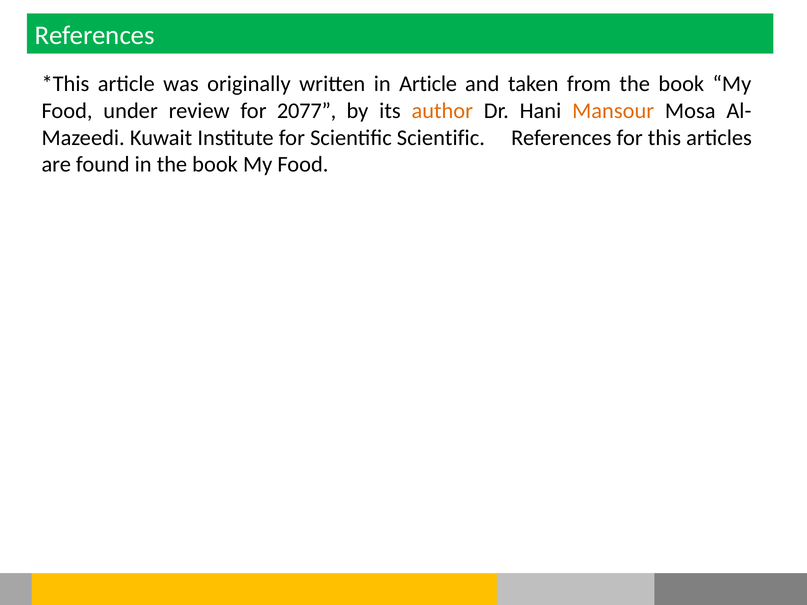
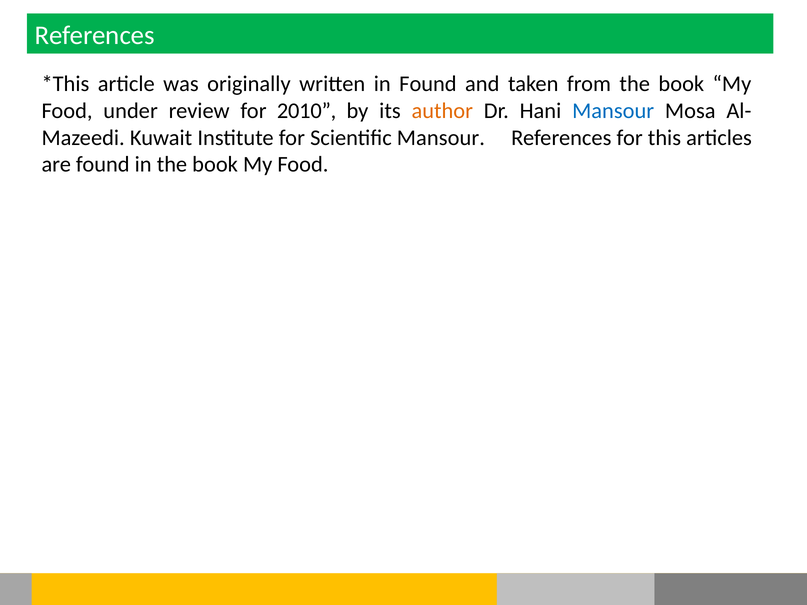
in Article: Article -> Found
2077: 2077 -> 2010
Mansour at (613, 111) colour: orange -> blue
Scientific Scientific: Scientific -> Mansour
